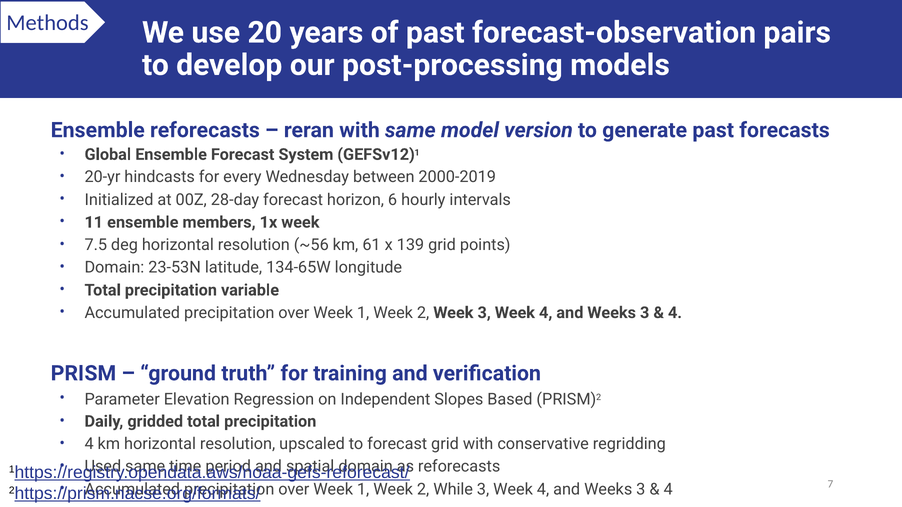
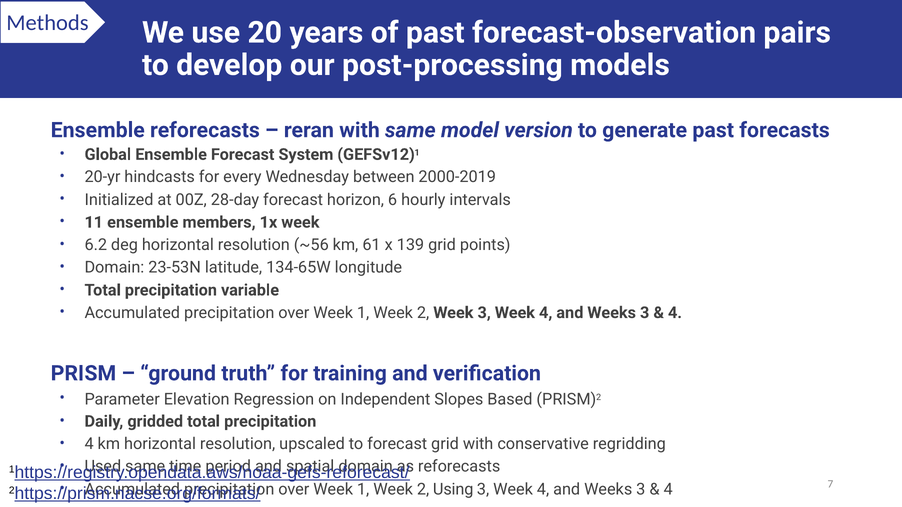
7.5: 7.5 -> 6.2
While: While -> Using
